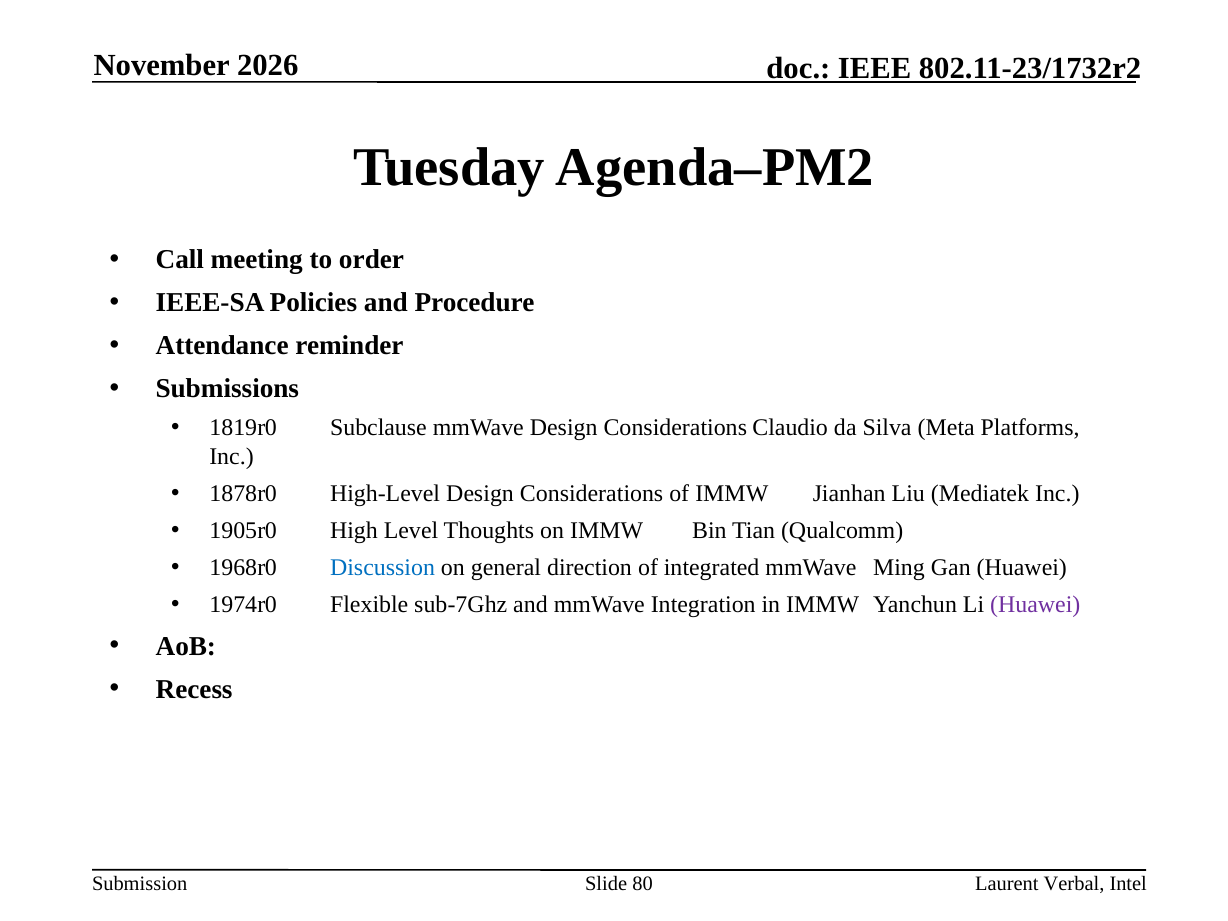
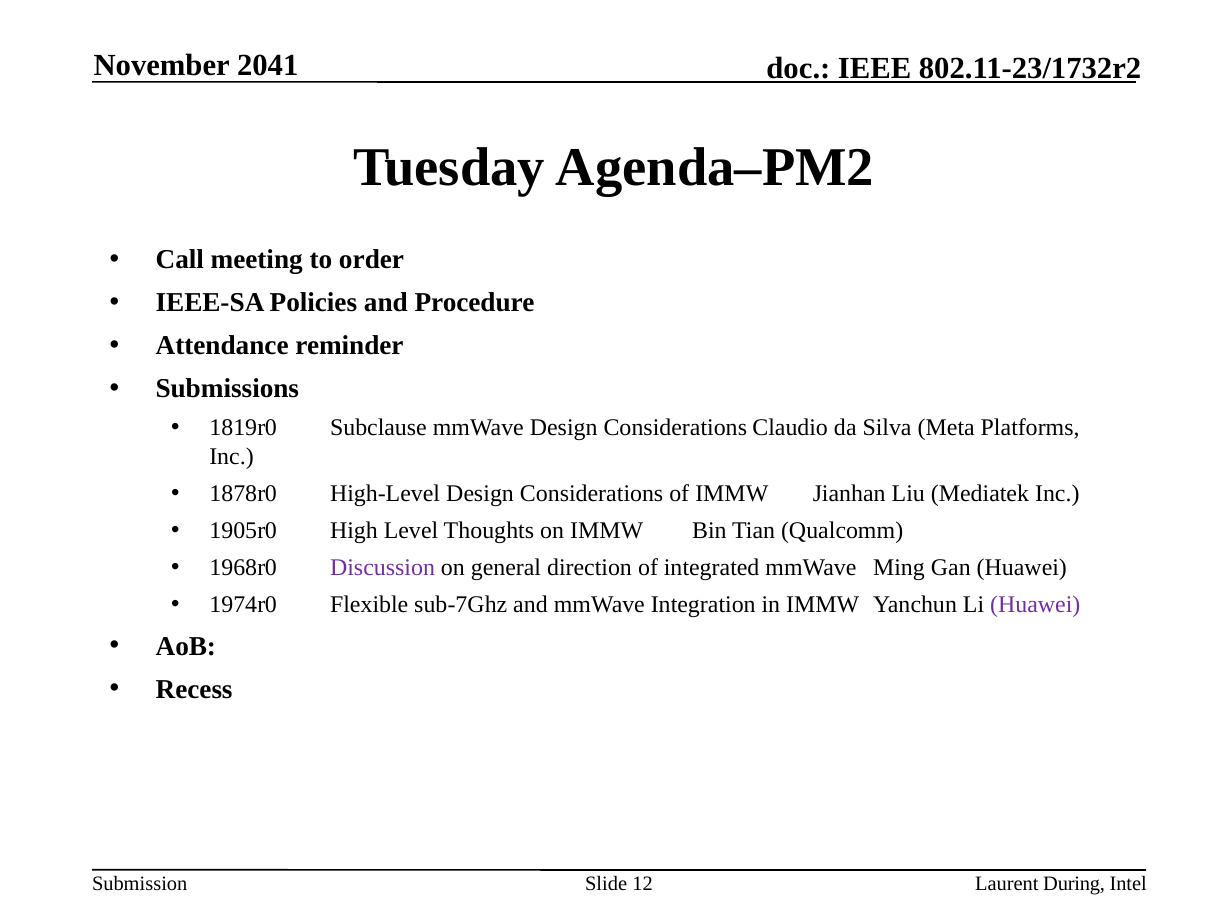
2026: 2026 -> 2041
Discussion colour: blue -> purple
80: 80 -> 12
Verbal: Verbal -> During
